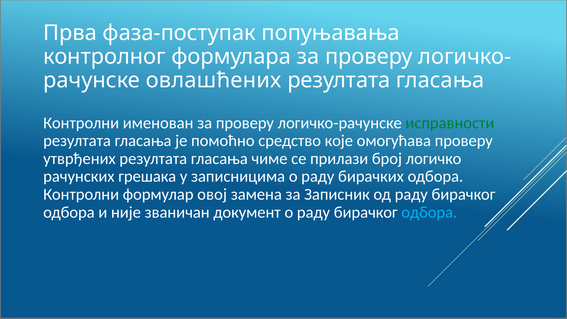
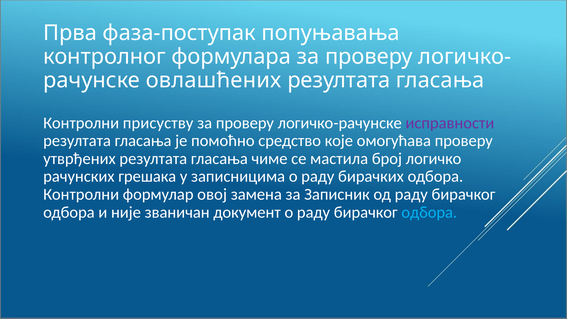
именован: именован -> присуству
исправности colour: green -> purple
прилази: прилази -> мастила
